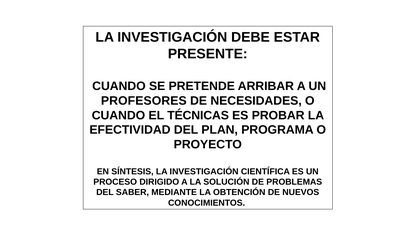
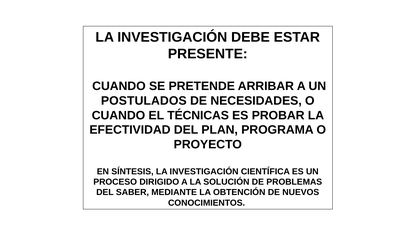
PROFESORES: PROFESORES -> POSTULADOS
